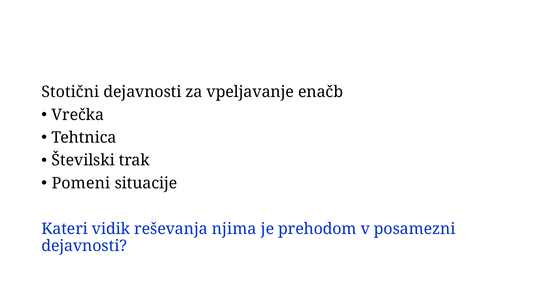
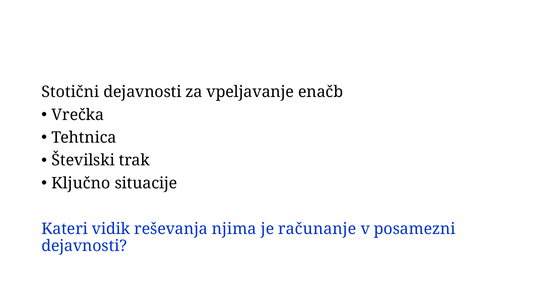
Pomeni: Pomeni -> Ključno
prehodom: prehodom -> računanje
